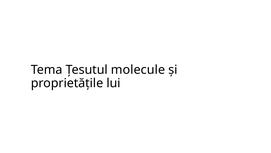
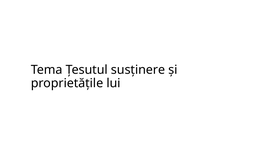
molecule: molecule -> susținere
